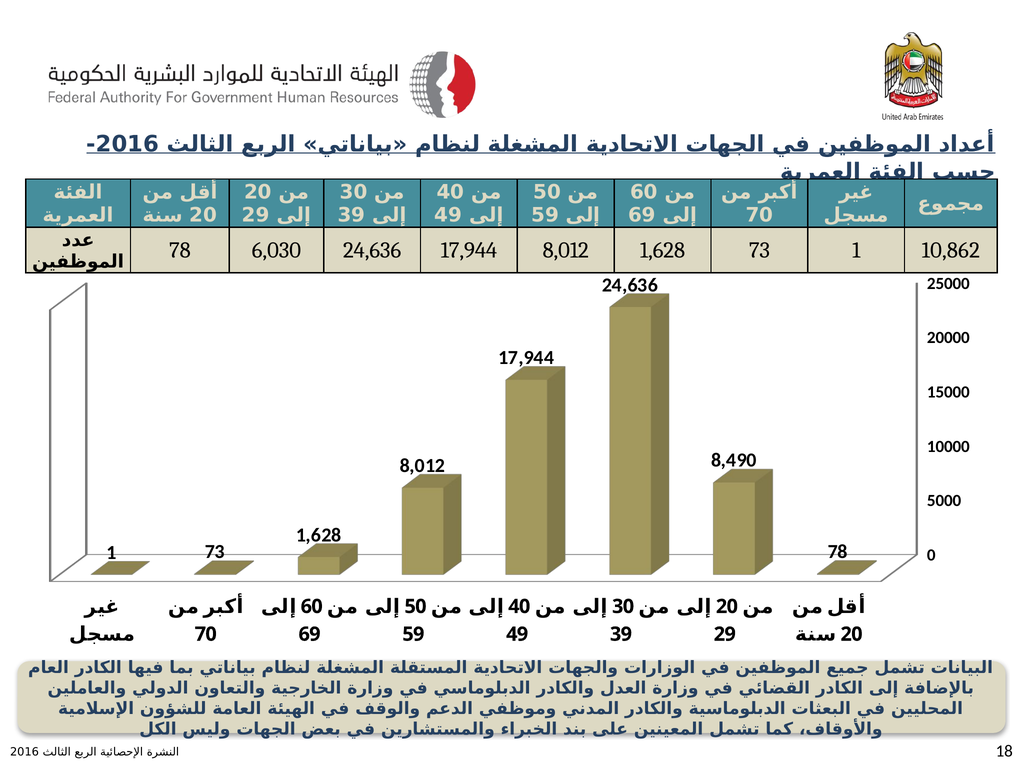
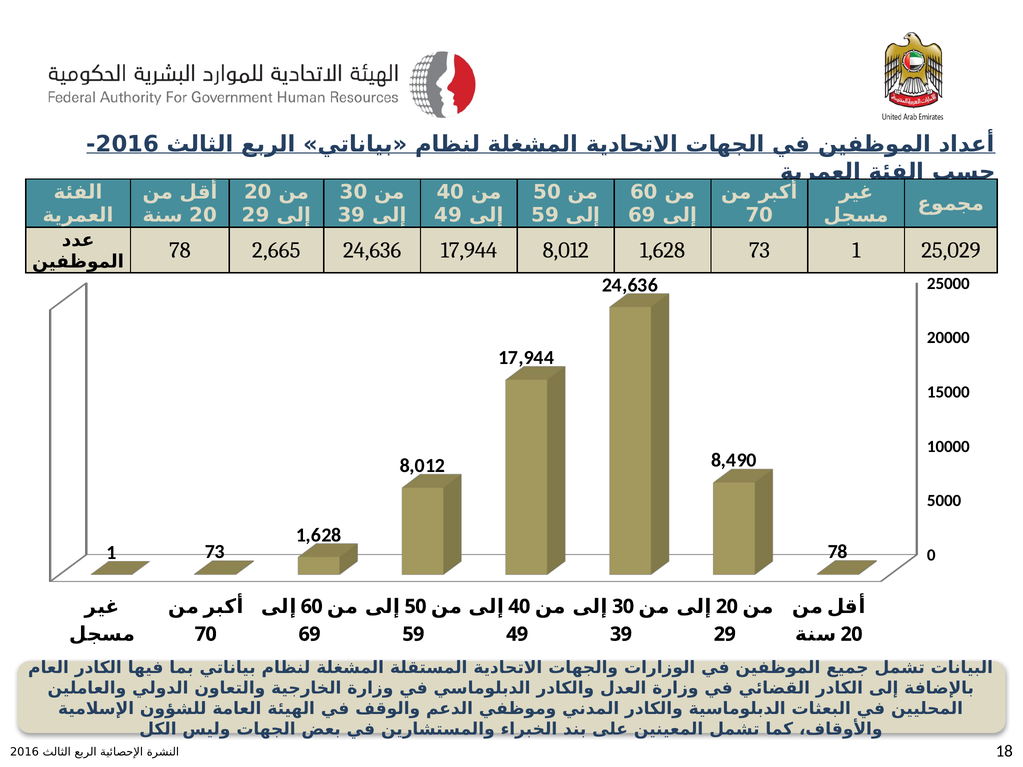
6,030: 6,030 -> 2,665
10,862: 10,862 -> 25,029
